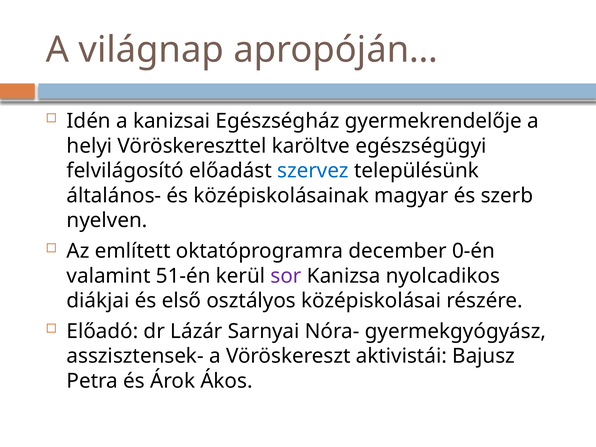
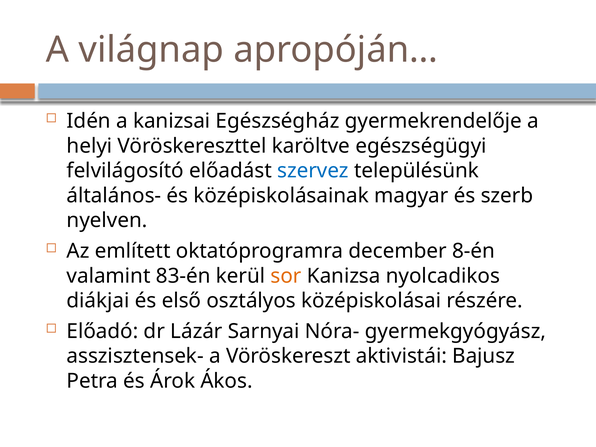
0-én: 0-én -> 8-én
51-én: 51-én -> 83-én
sor colour: purple -> orange
